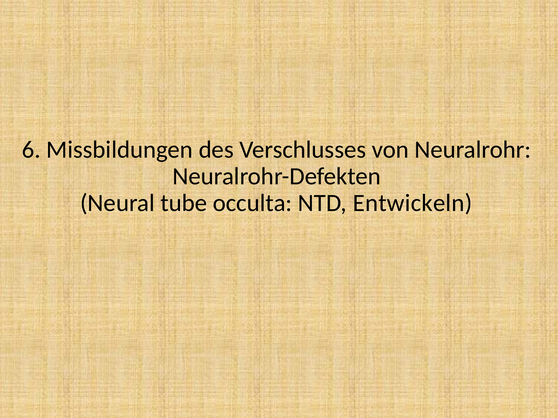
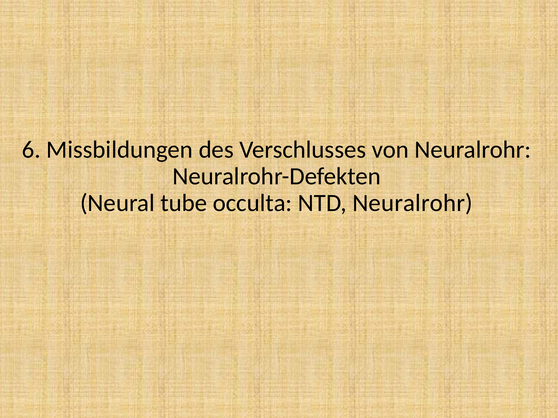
NTD Entwickeln: Entwickeln -> Neuralrohr
